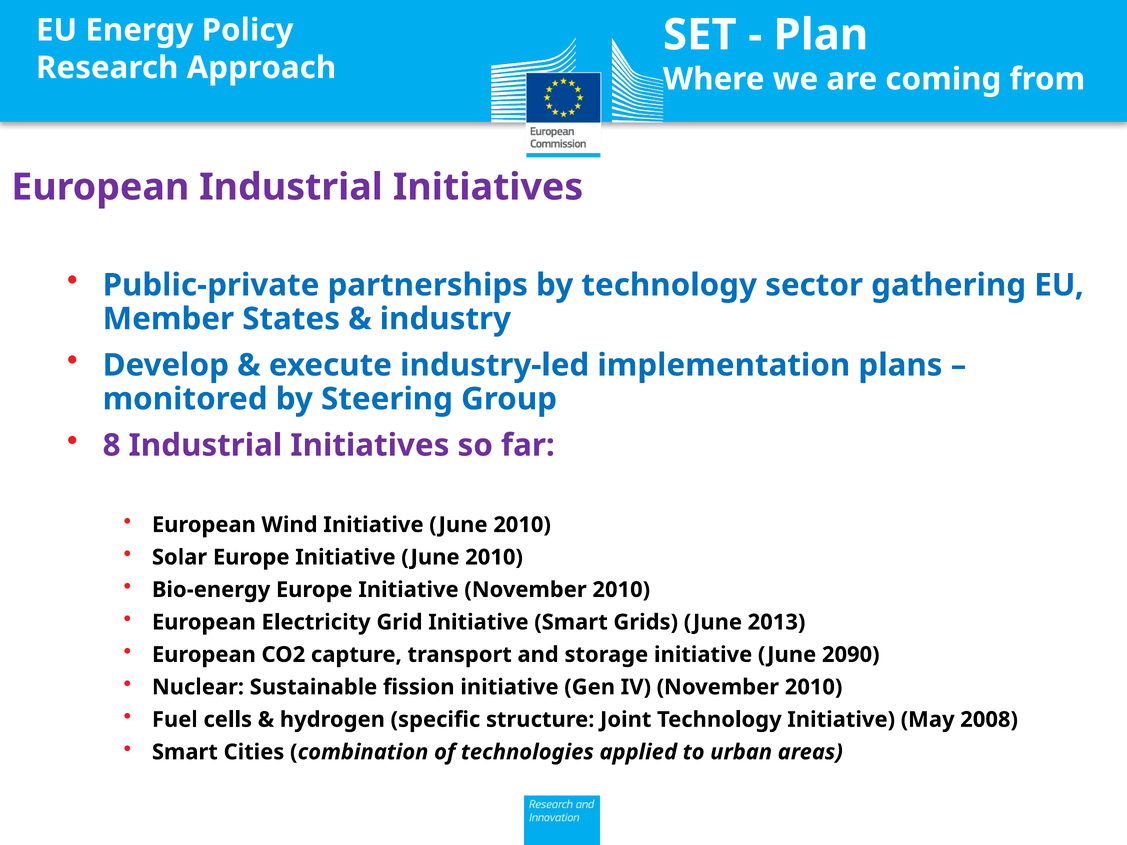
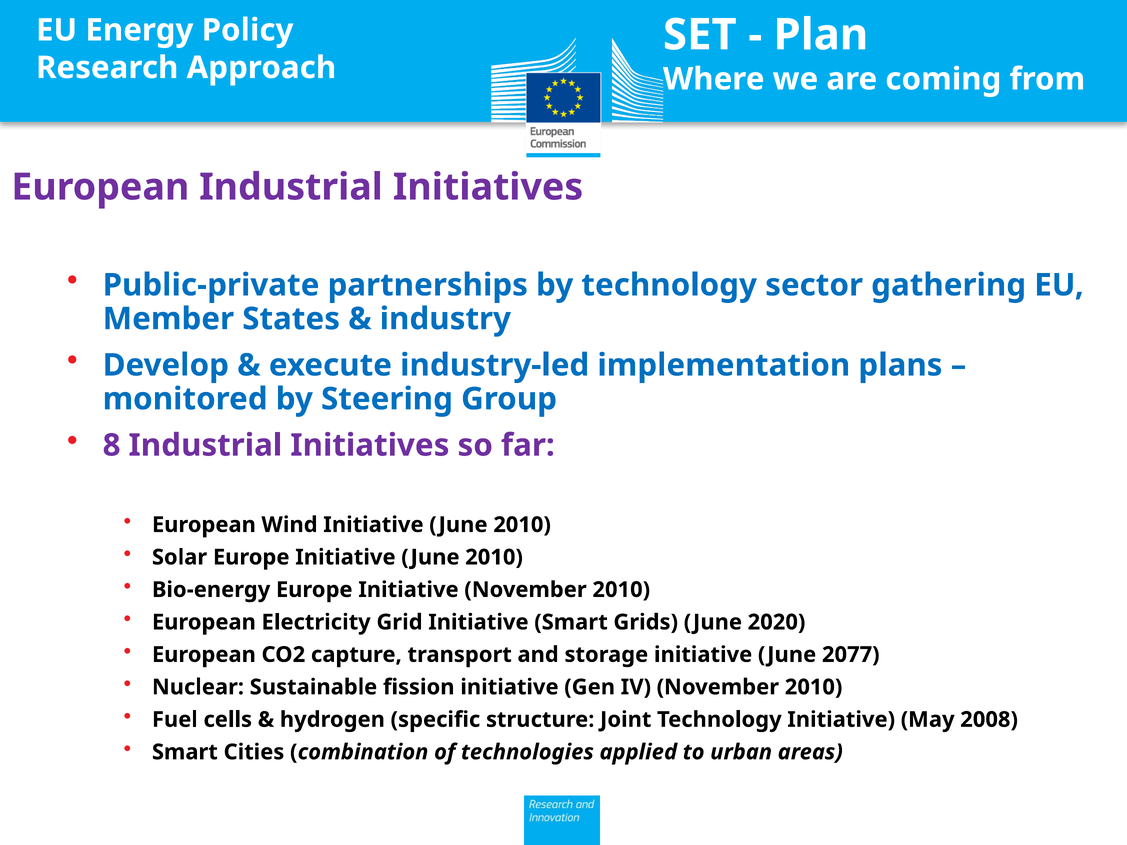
2013: 2013 -> 2020
2090: 2090 -> 2077
